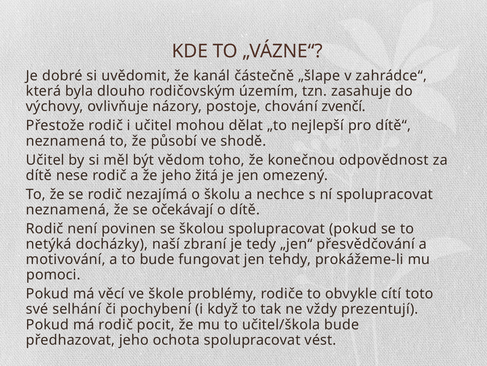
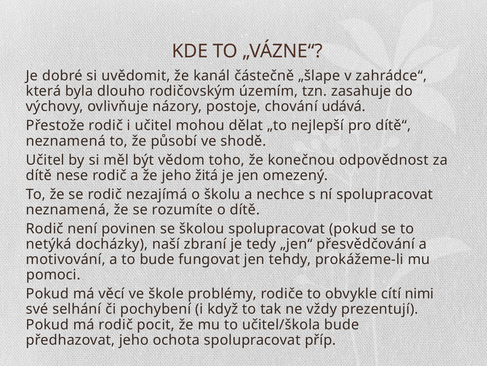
zvenčí: zvenčí -> udává
očekávají: očekávají -> rozumíte
toto: toto -> nimi
vést: vést -> příp
